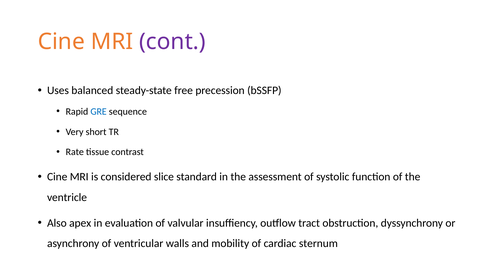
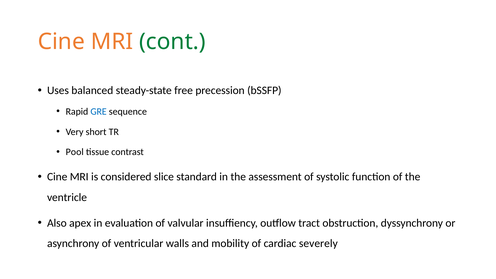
cont colour: purple -> green
Rate: Rate -> Pool
sternum: sternum -> severely
